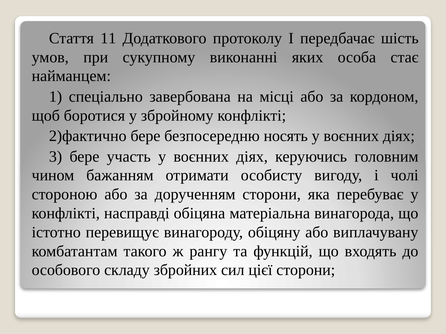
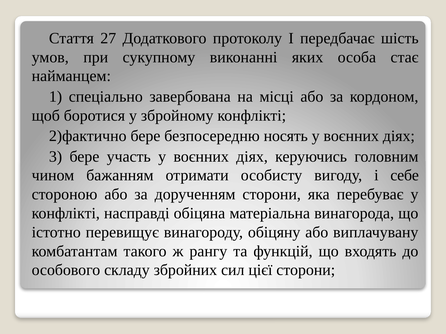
11: 11 -> 27
чолі: чолі -> себе
